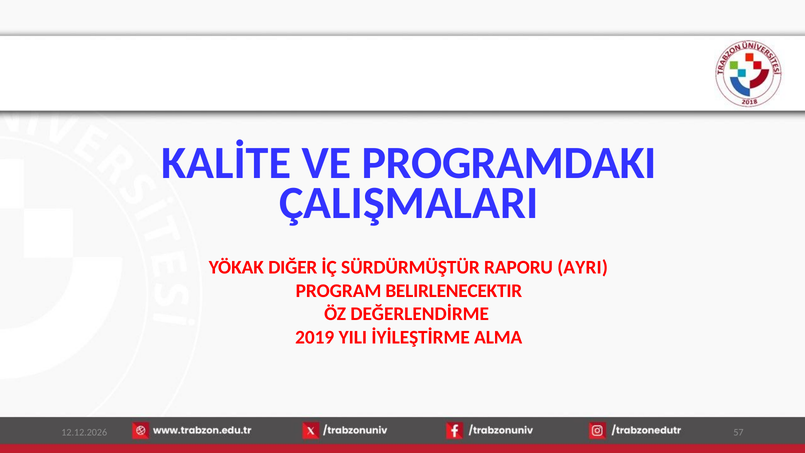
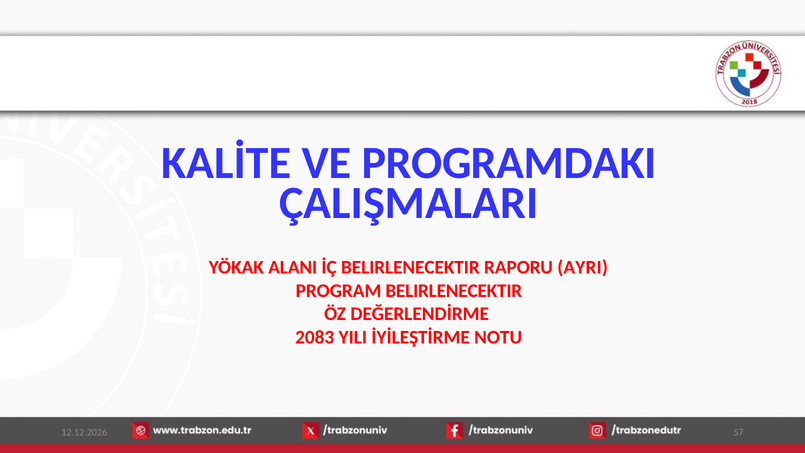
DIĞER: DIĞER -> ALANI
İÇ SÜRDÜRMÜŞTÜR: SÜRDÜRMÜŞTÜR -> BELIRLENECEKTIR
2019: 2019 -> 2083
ALMA: ALMA -> NOTU
